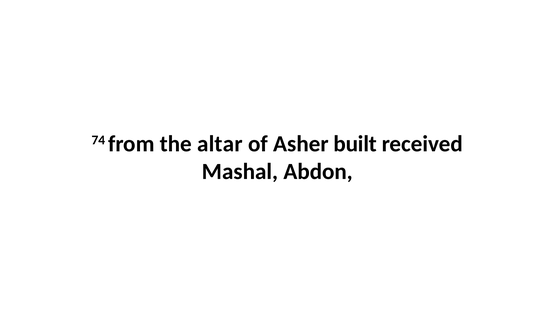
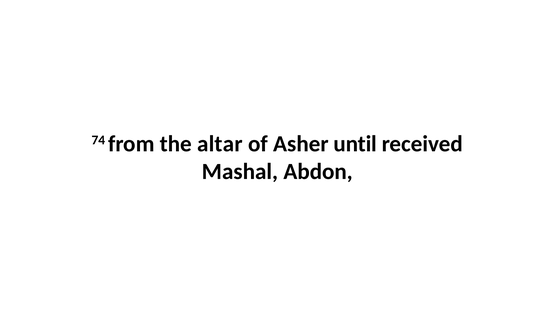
built: built -> until
